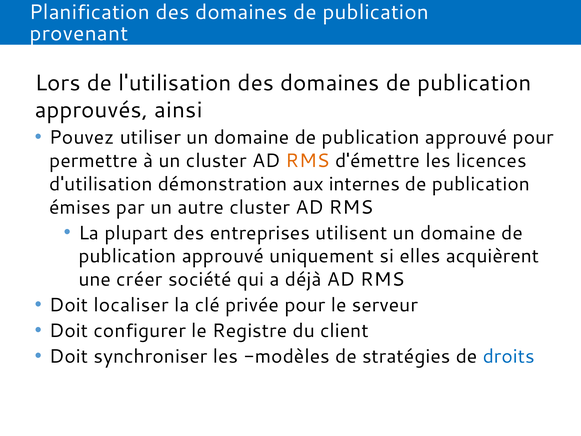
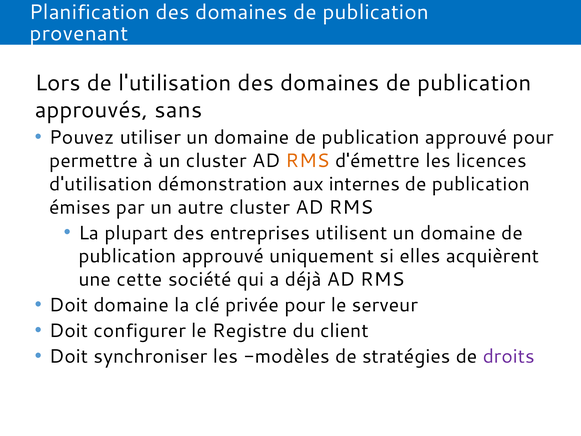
ainsi: ainsi -> sans
créer: créer -> cette
Doit localiser: localiser -> domaine
droits colour: blue -> purple
